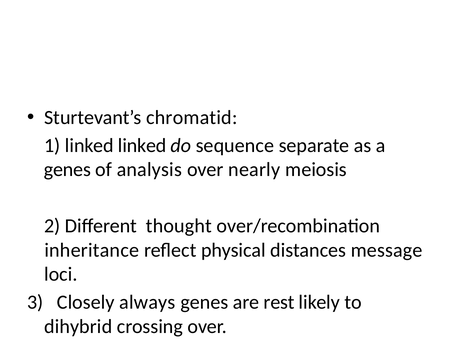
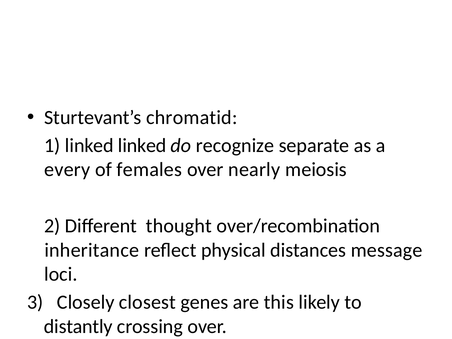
sequence: sequence -> recognize
genes at (67, 170): genes -> every
analysis: analysis -> females
always: always -> closest
rest: rest -> this
dihybrid: dihybrid -> distantly
